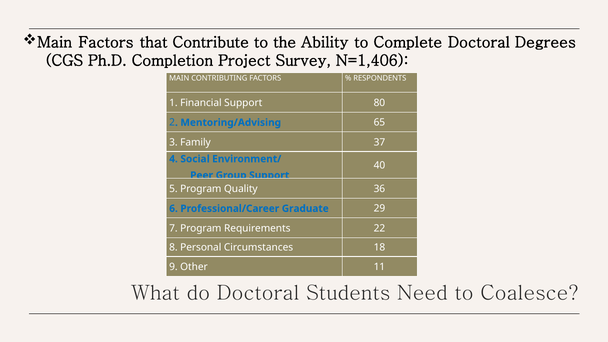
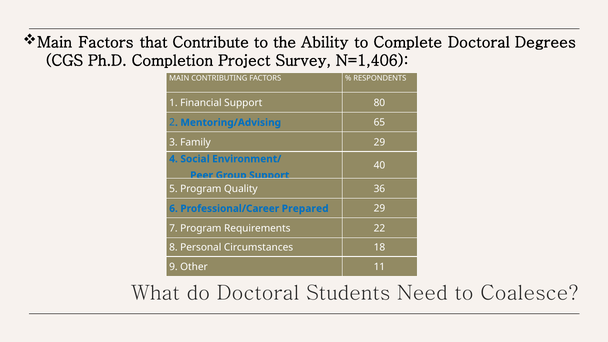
Family 37: 37 -> 29
Graduate: Graduate -> Prepared
